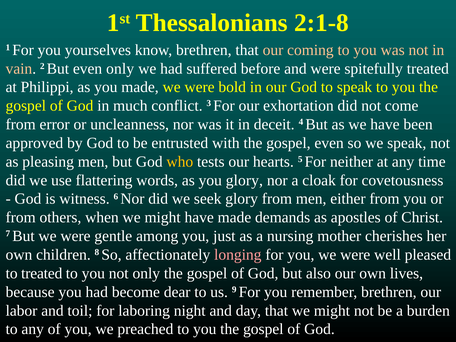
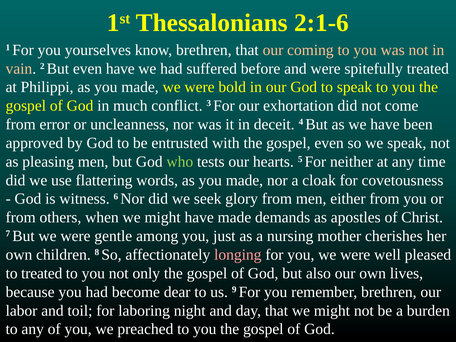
2:1-8: 2:1-8 -> 2:1-6
even only: only -> have
who colour: yellow -> light green
words as you glory: glory -> made
